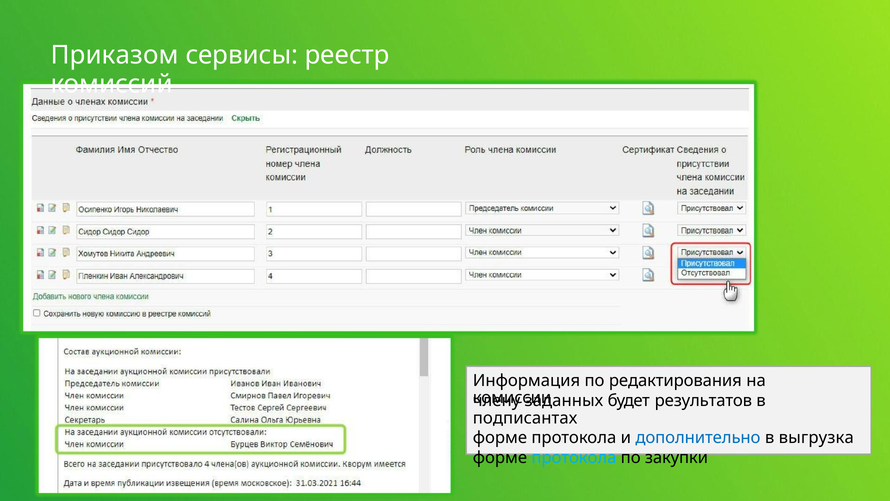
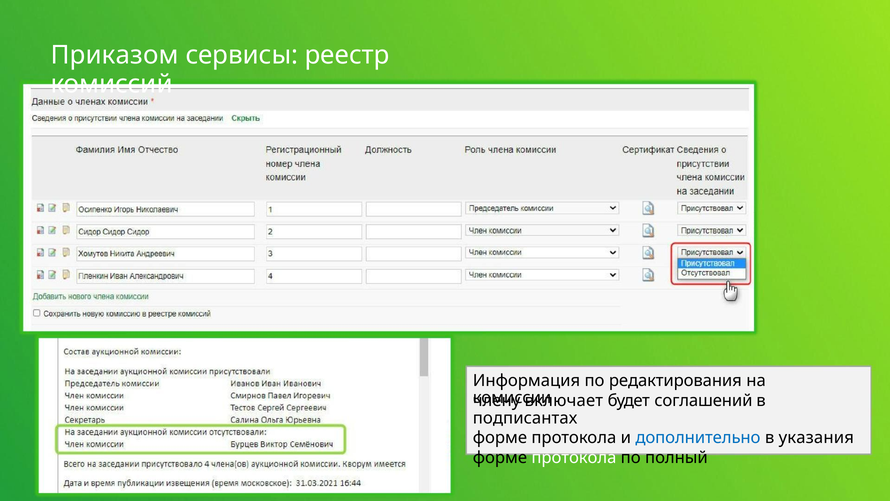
заданных: заданных -> включает
результатов: результатов -> соглашений
выгрузка: выгрузка -> указания
протокола at (574, 457) colour: light blue -> white
закупки: закупки -> полный
